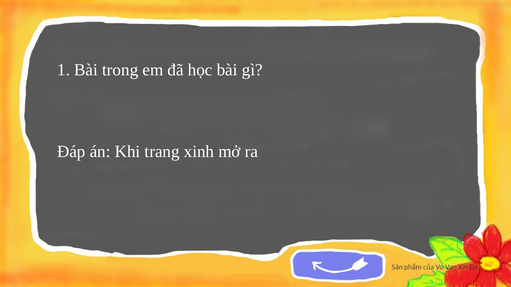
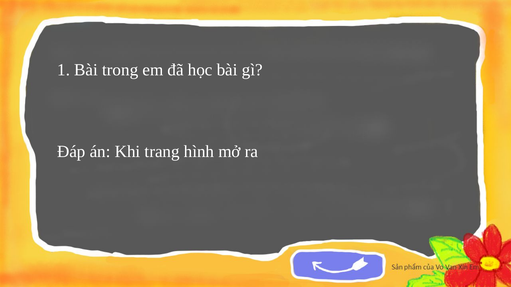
xinh: xinh -> hình
